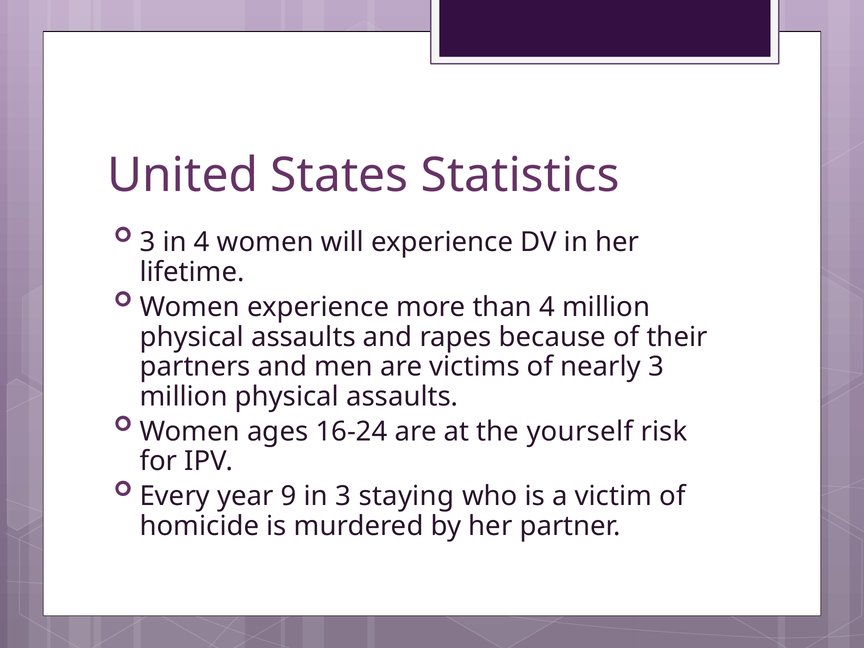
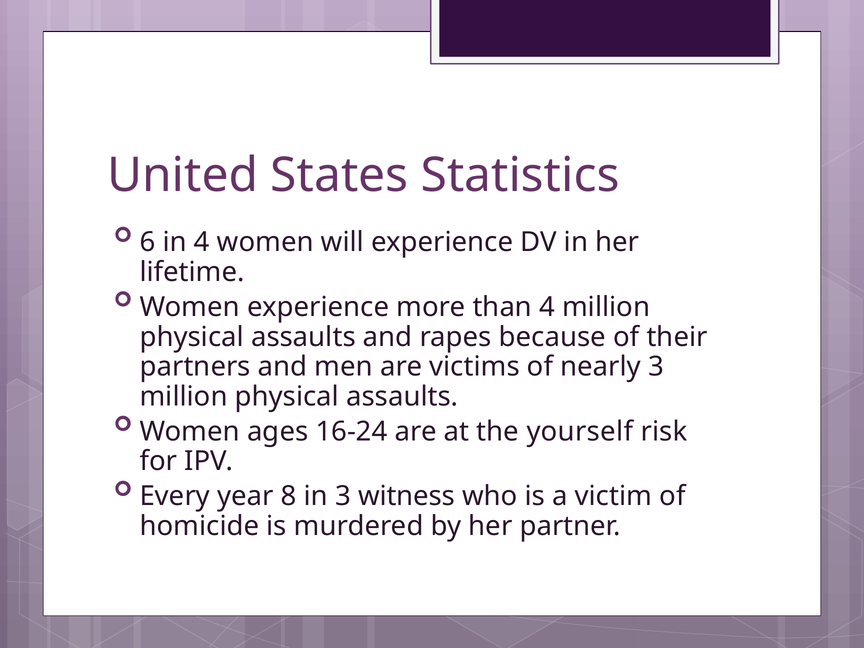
3 at (148, 242): 3 -> 6
9: 9 -> 8
staying: staying -> witness
